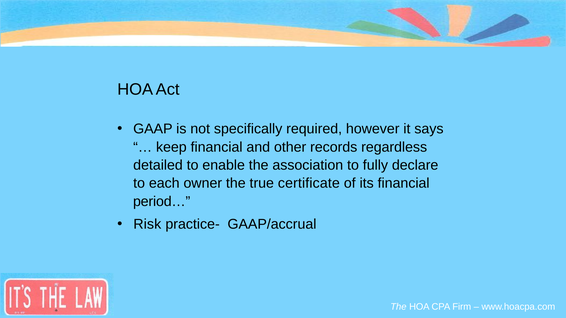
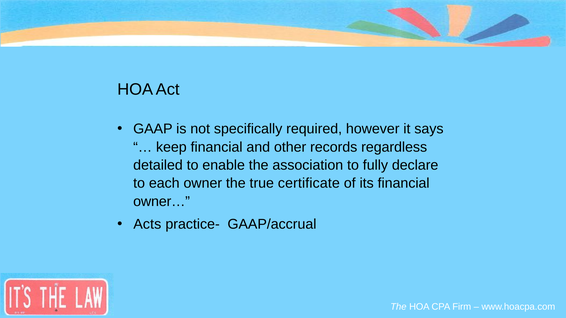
period…: period… -> owner…
Risk: Risk -> Acts
